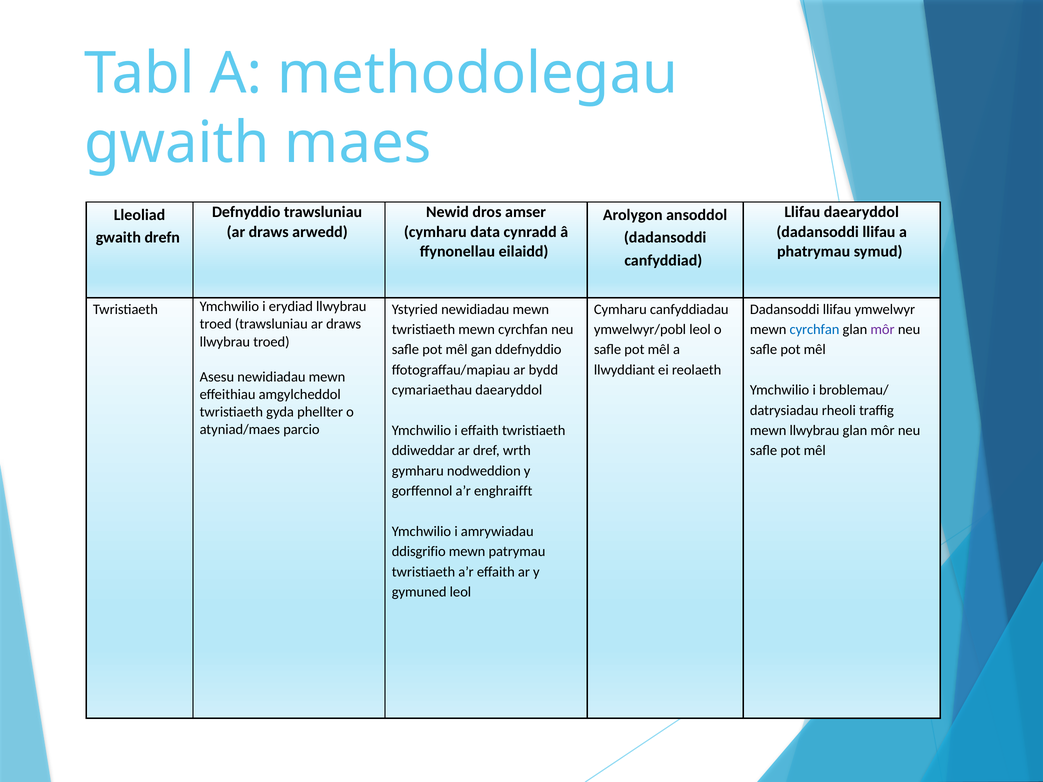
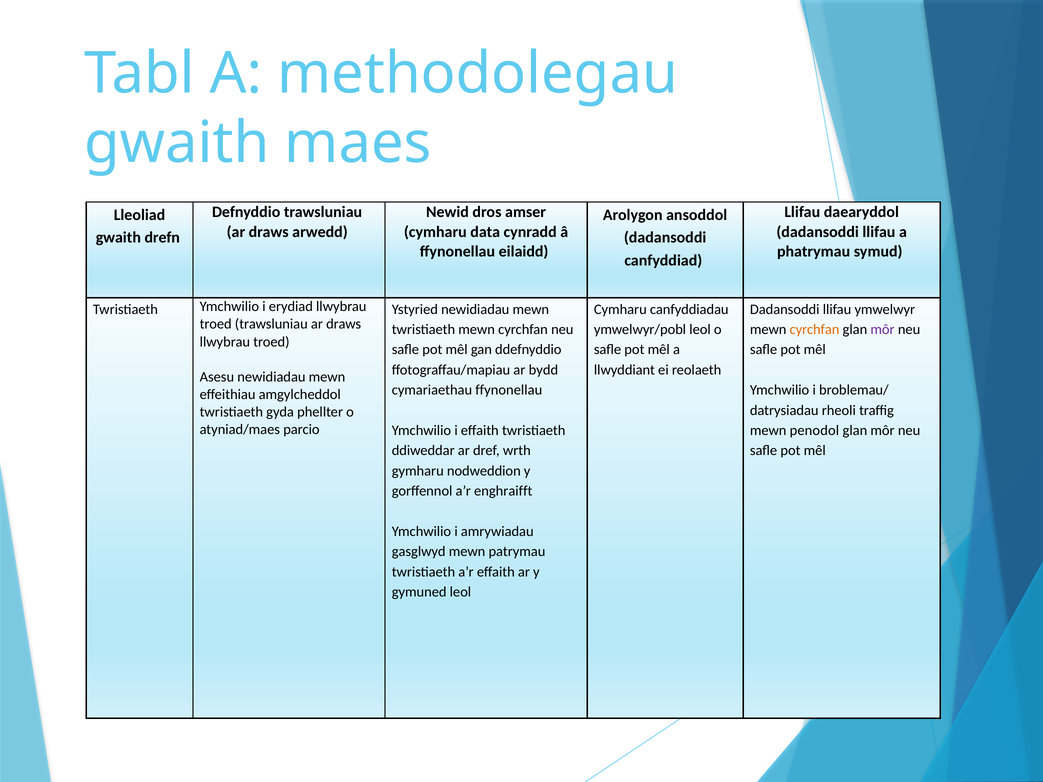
cyrchfan at (815, 330) colour: blue -> orange
cymariaethau daearyddol: daearyddol -> ffynonellau
mewn llwybrau: llwybrau -> penodol
ddisgrifio: ddisgrifio -> gasglwyd
